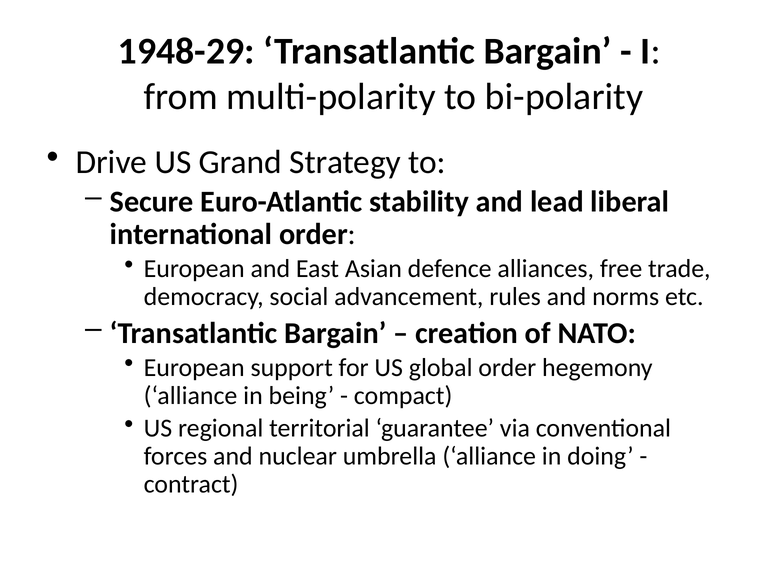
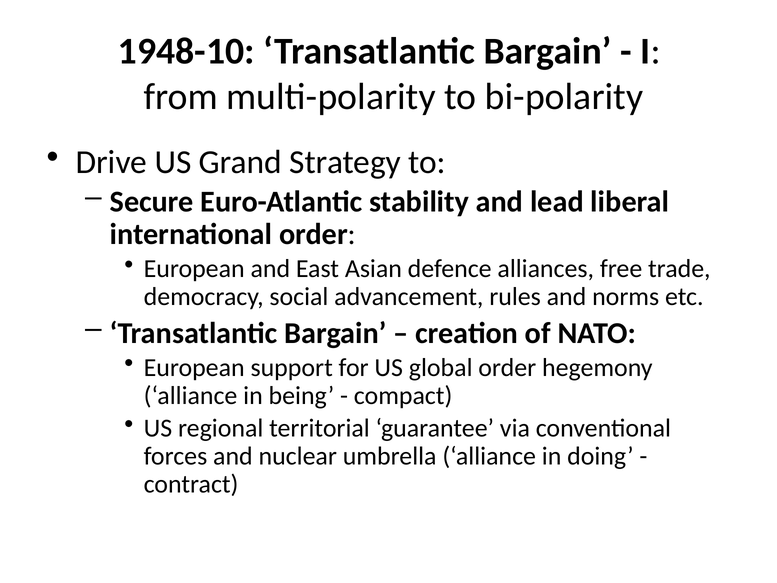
1948-29: 1948-29 -> 1948-10
